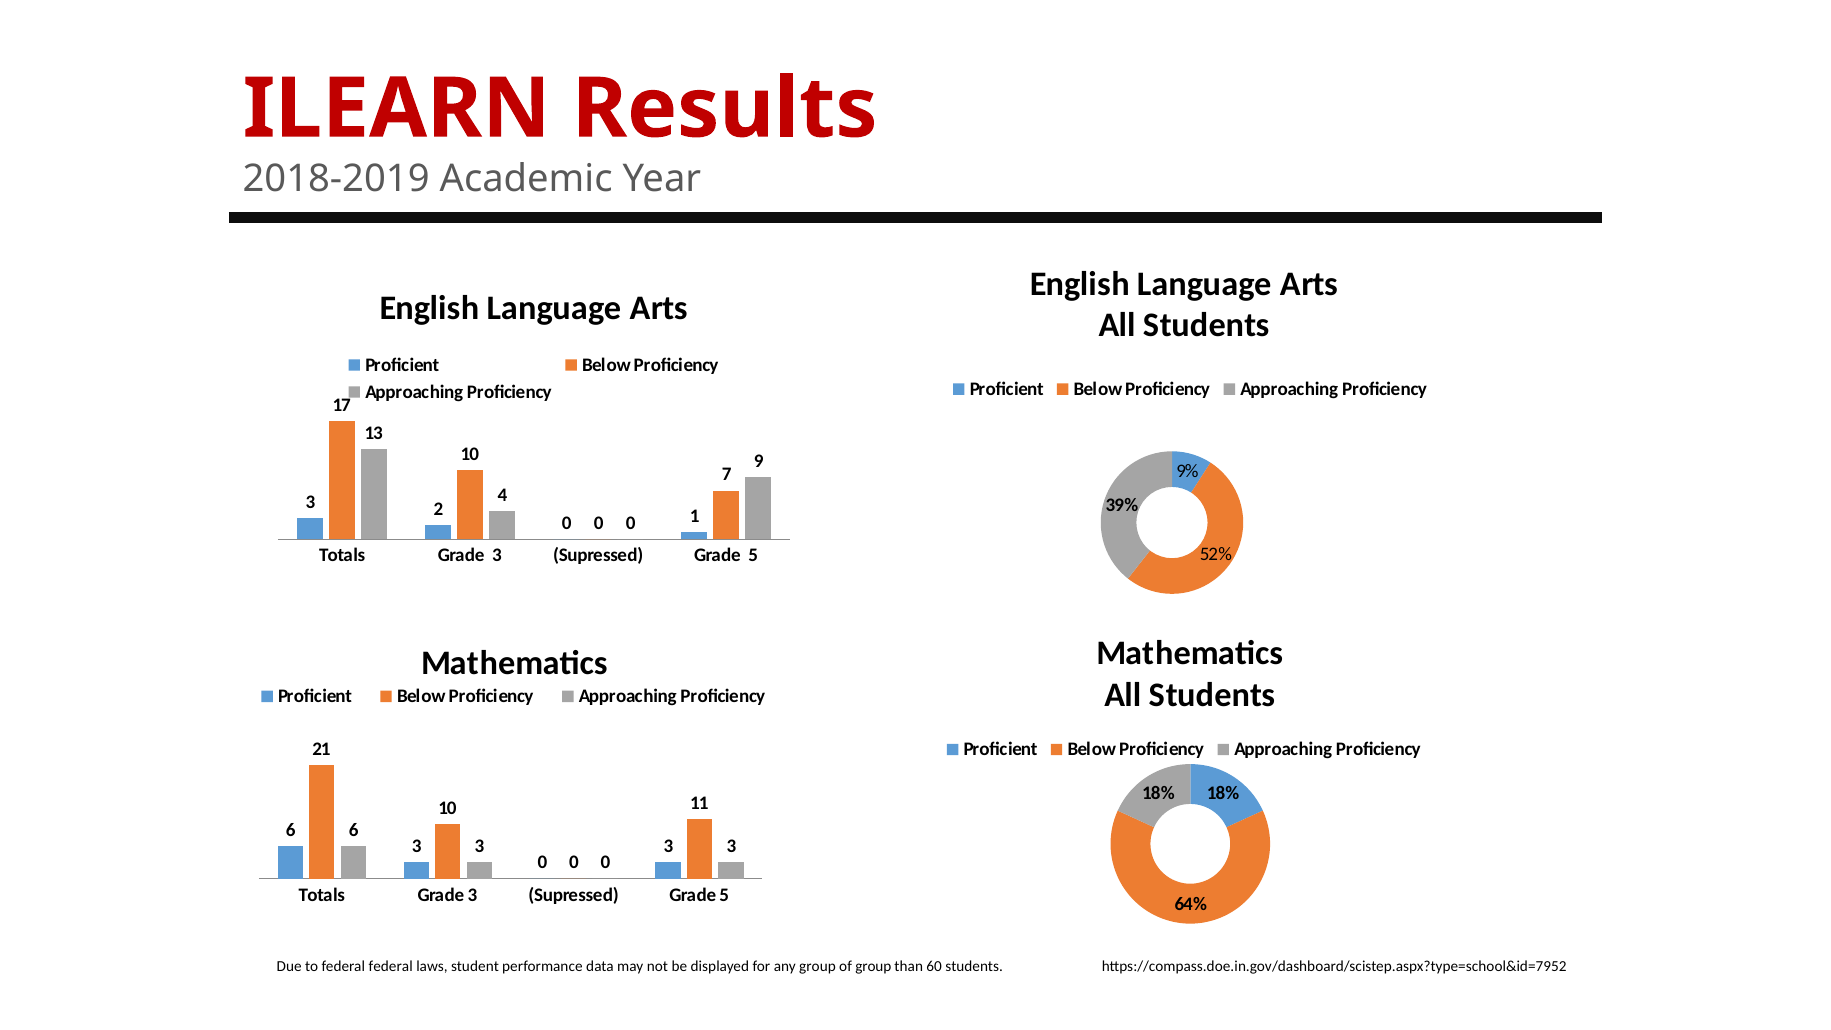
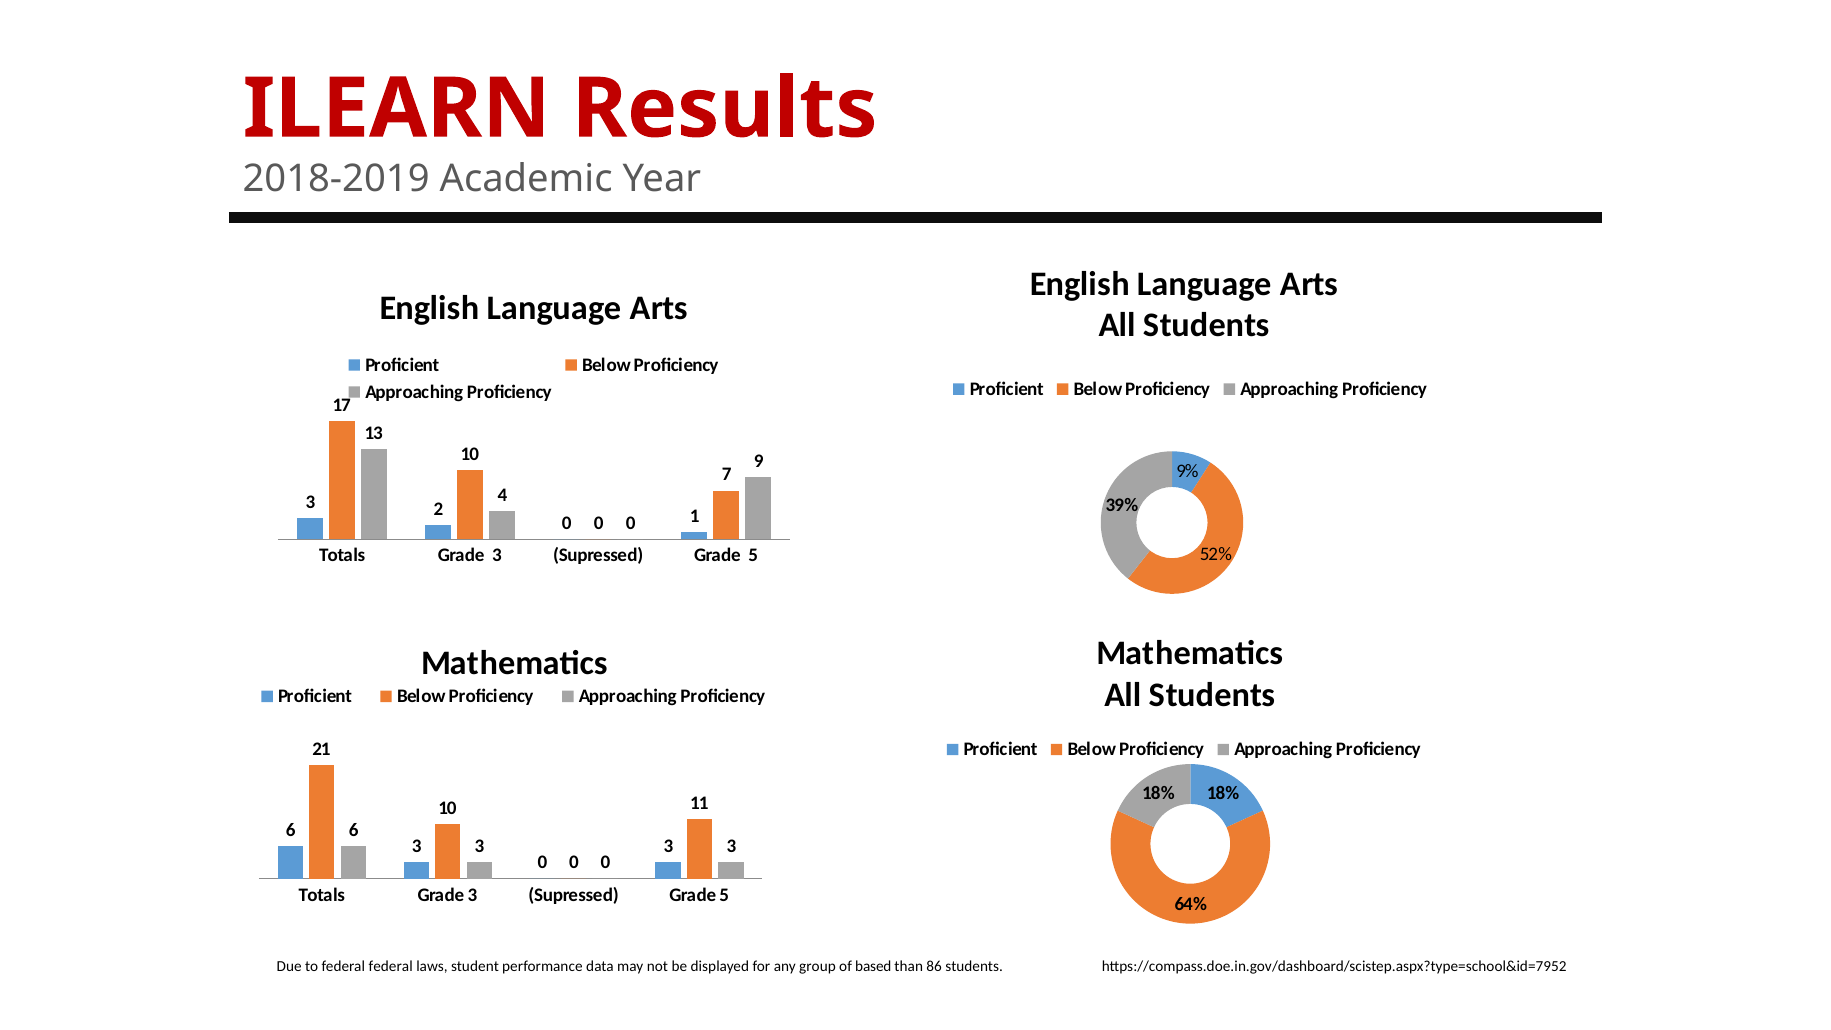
of group: group -> based
60: 60 -> 86
